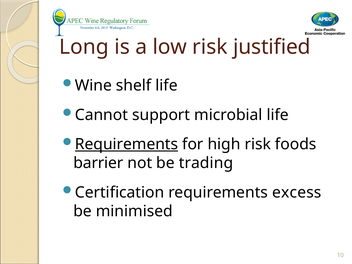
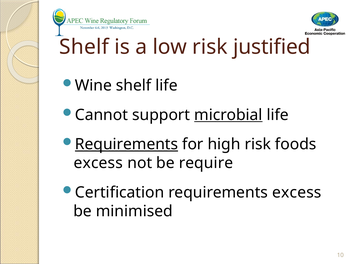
Long at (84, 47): Long -> Shelf
microbial underline: none -> present
barrier at (98, 163): barrier -> excess
trading: trading -> require
